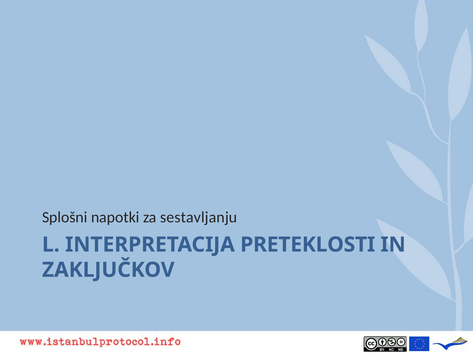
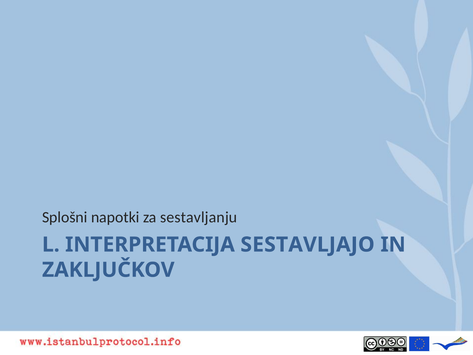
PRETEKLOSTI: PRETEKLOSTI -> SESTAVLJAJO
